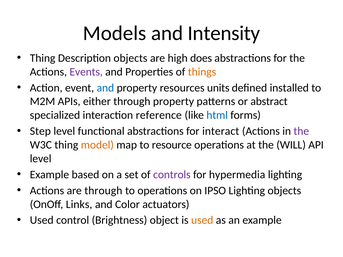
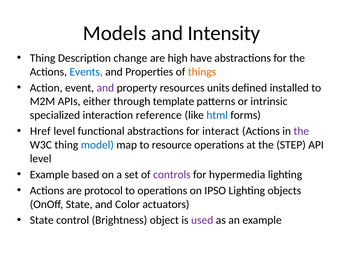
Description objects: objects -> change
does: does -> have
Events colour: purple -> blue
and at (105, 88) colour: blue -> purple
through property: property -> template
abstract: abstract -> intrinsic
Step: Step -> Href
model colour: orange -> blue
WILL: WILL -> STEP
are through: through -> protocol
OnOff Links: Links -> State
Used at (42, 220): Used -> State
used at (202, 220) colour: orange -> purple
